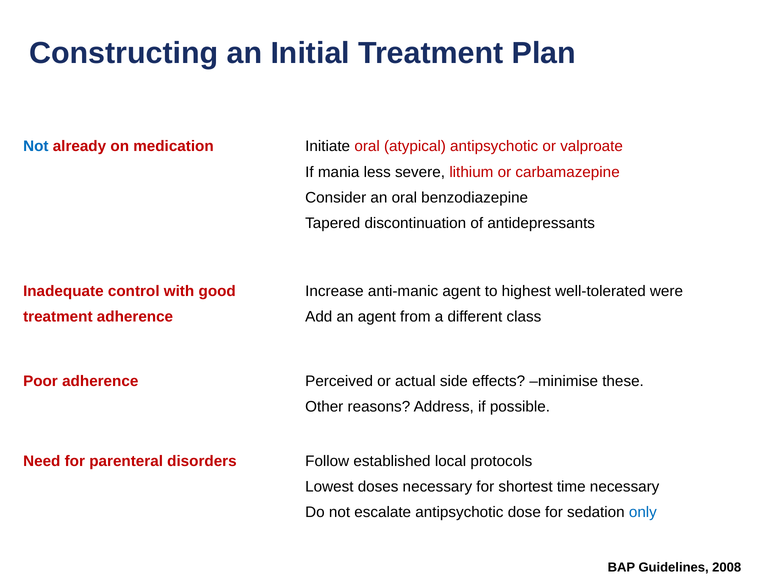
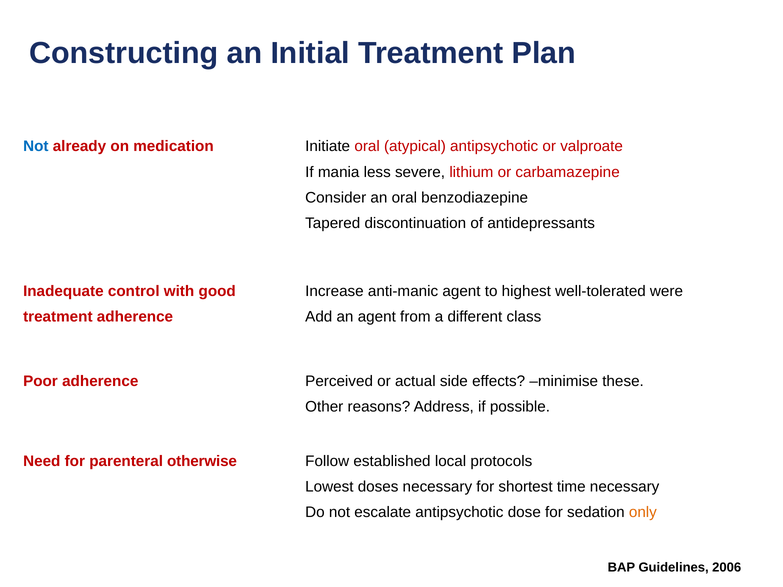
disorders: disorders -> otherwise
only colour: blue -> orange
2008: 2008 -> 2006
